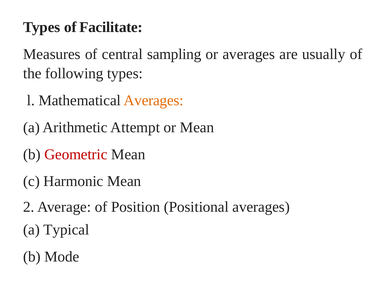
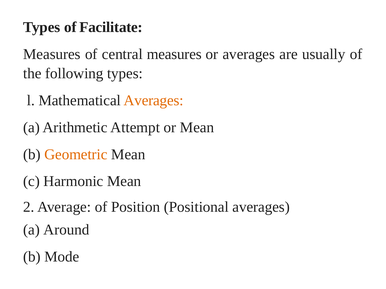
central sampling: sampling -> measures
Geometric colour: red -> orange
Typical: Typical -> Around
